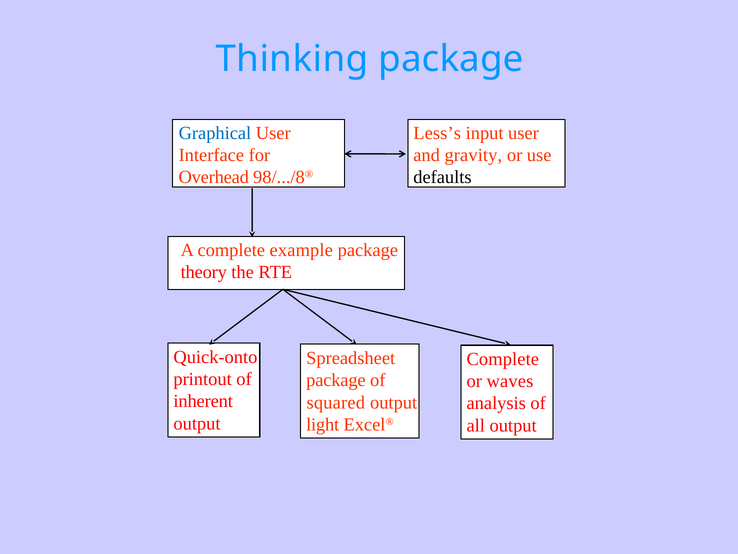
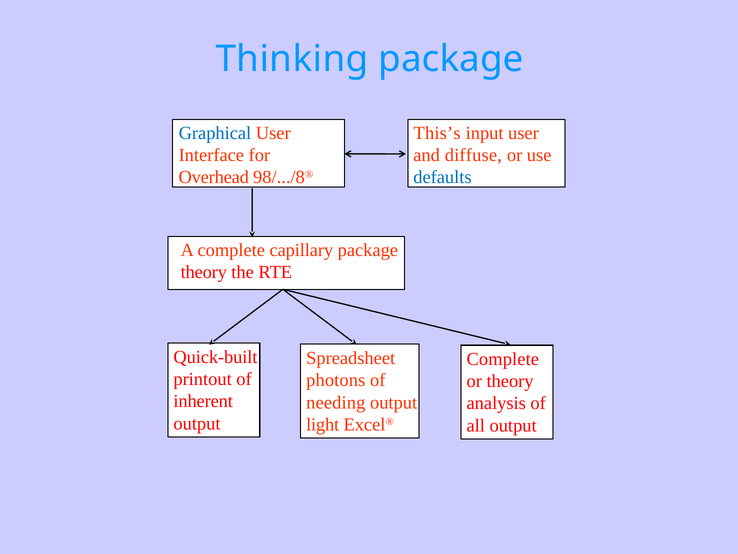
Less’s: Less’s -> This’s
gravity: gravity -> diffuse
defaults colour: black -> blue
example: example -> capillary
Quick-onto: Quick-onto -> Quick-built
package at (336, 380): package -> photons
or waves: waves -> theory
squared: squared -> needing
